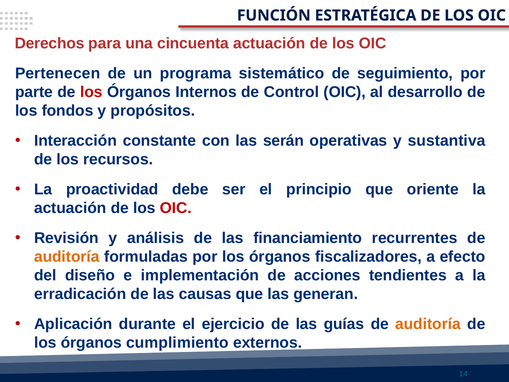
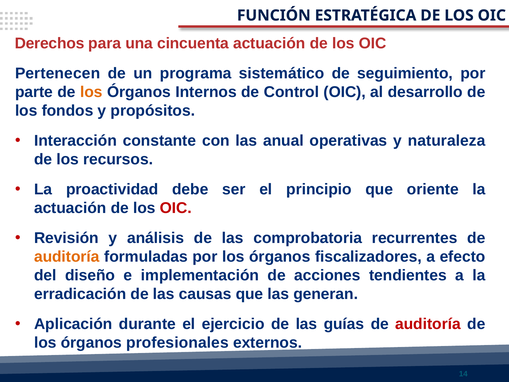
los at (91, 92) colour: red -> orange
serán: serán -> anual
sustantiva: sustantiva -> naturaleza
financiamiento: financiamiento -> comprobatoria
auditoría at (428, 324) colour: orange -> red
cumplimiento: cumplimiento -> profesionales
